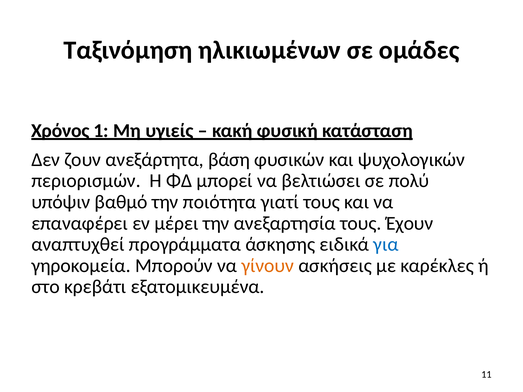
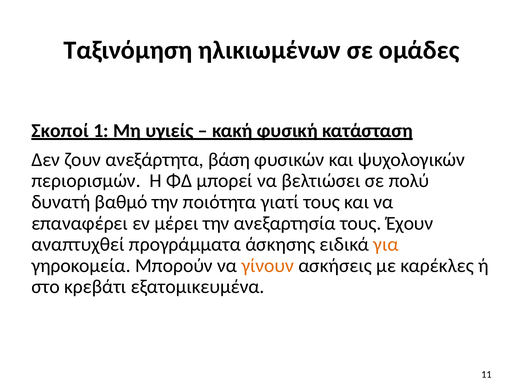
Χρόνος: Χρόνος -> Σκοποί
υπόψιν: υπόψιν -> δυνατή
για colour: blue -> orange
